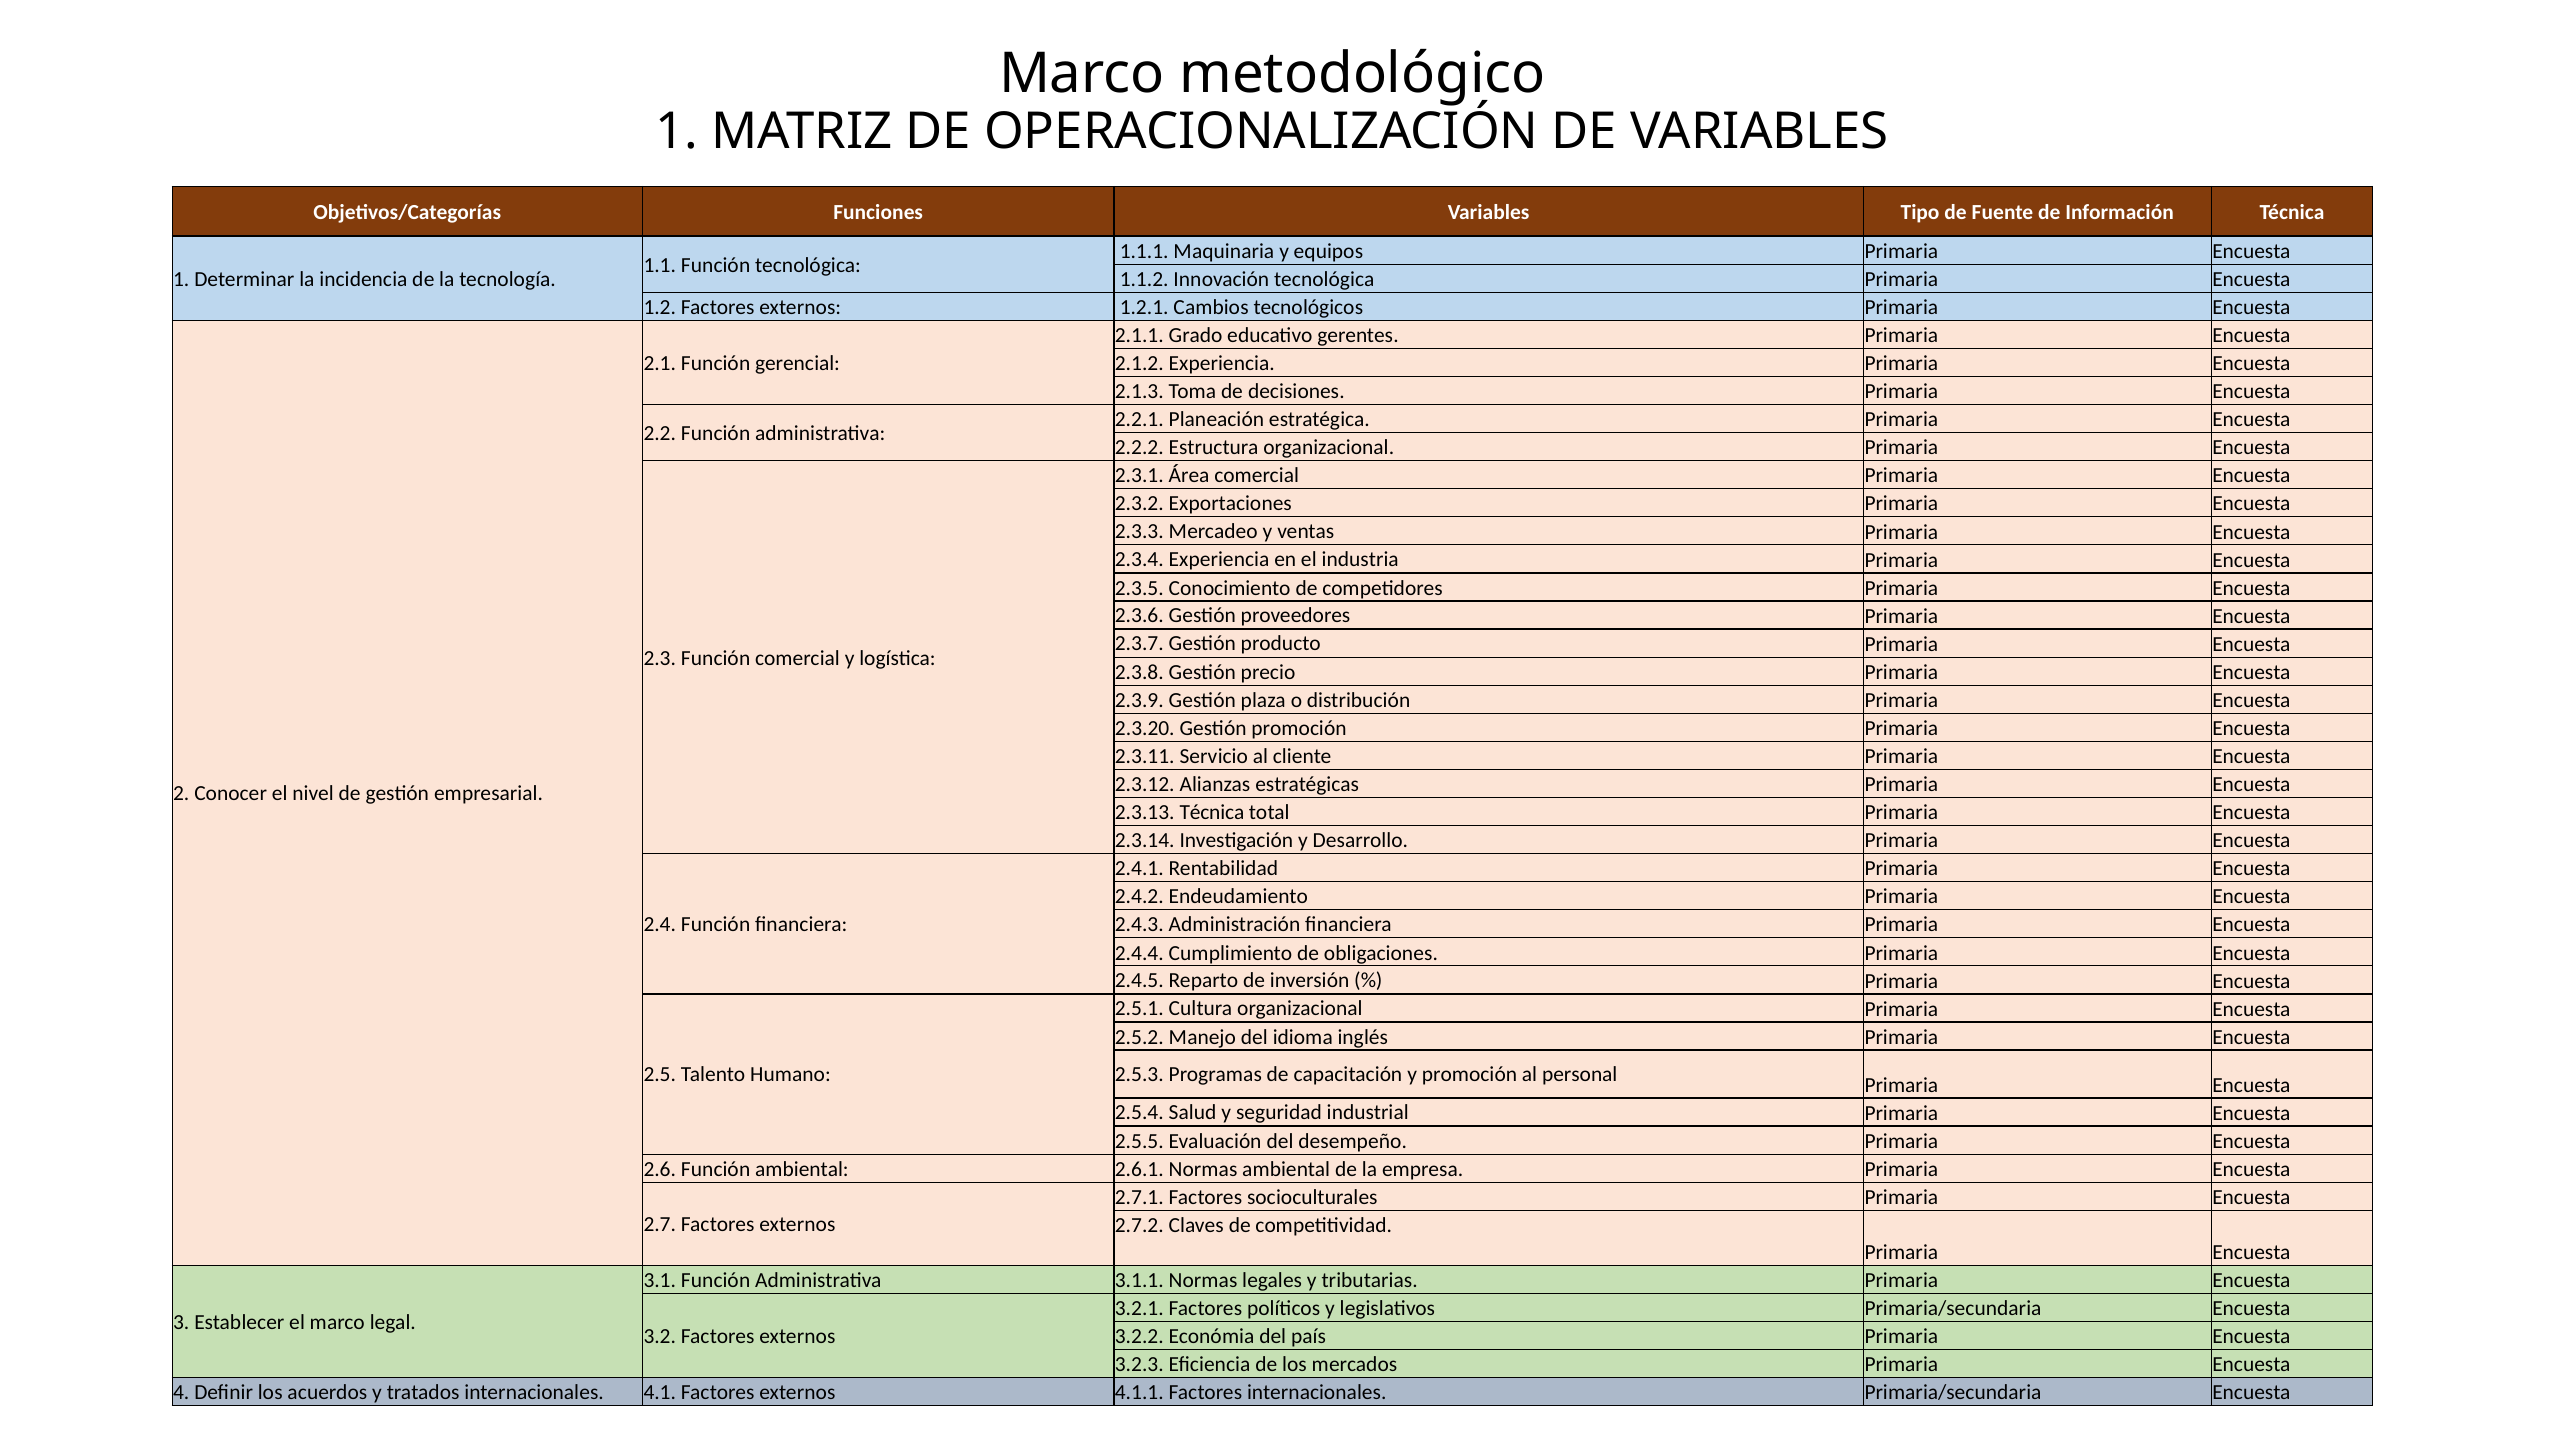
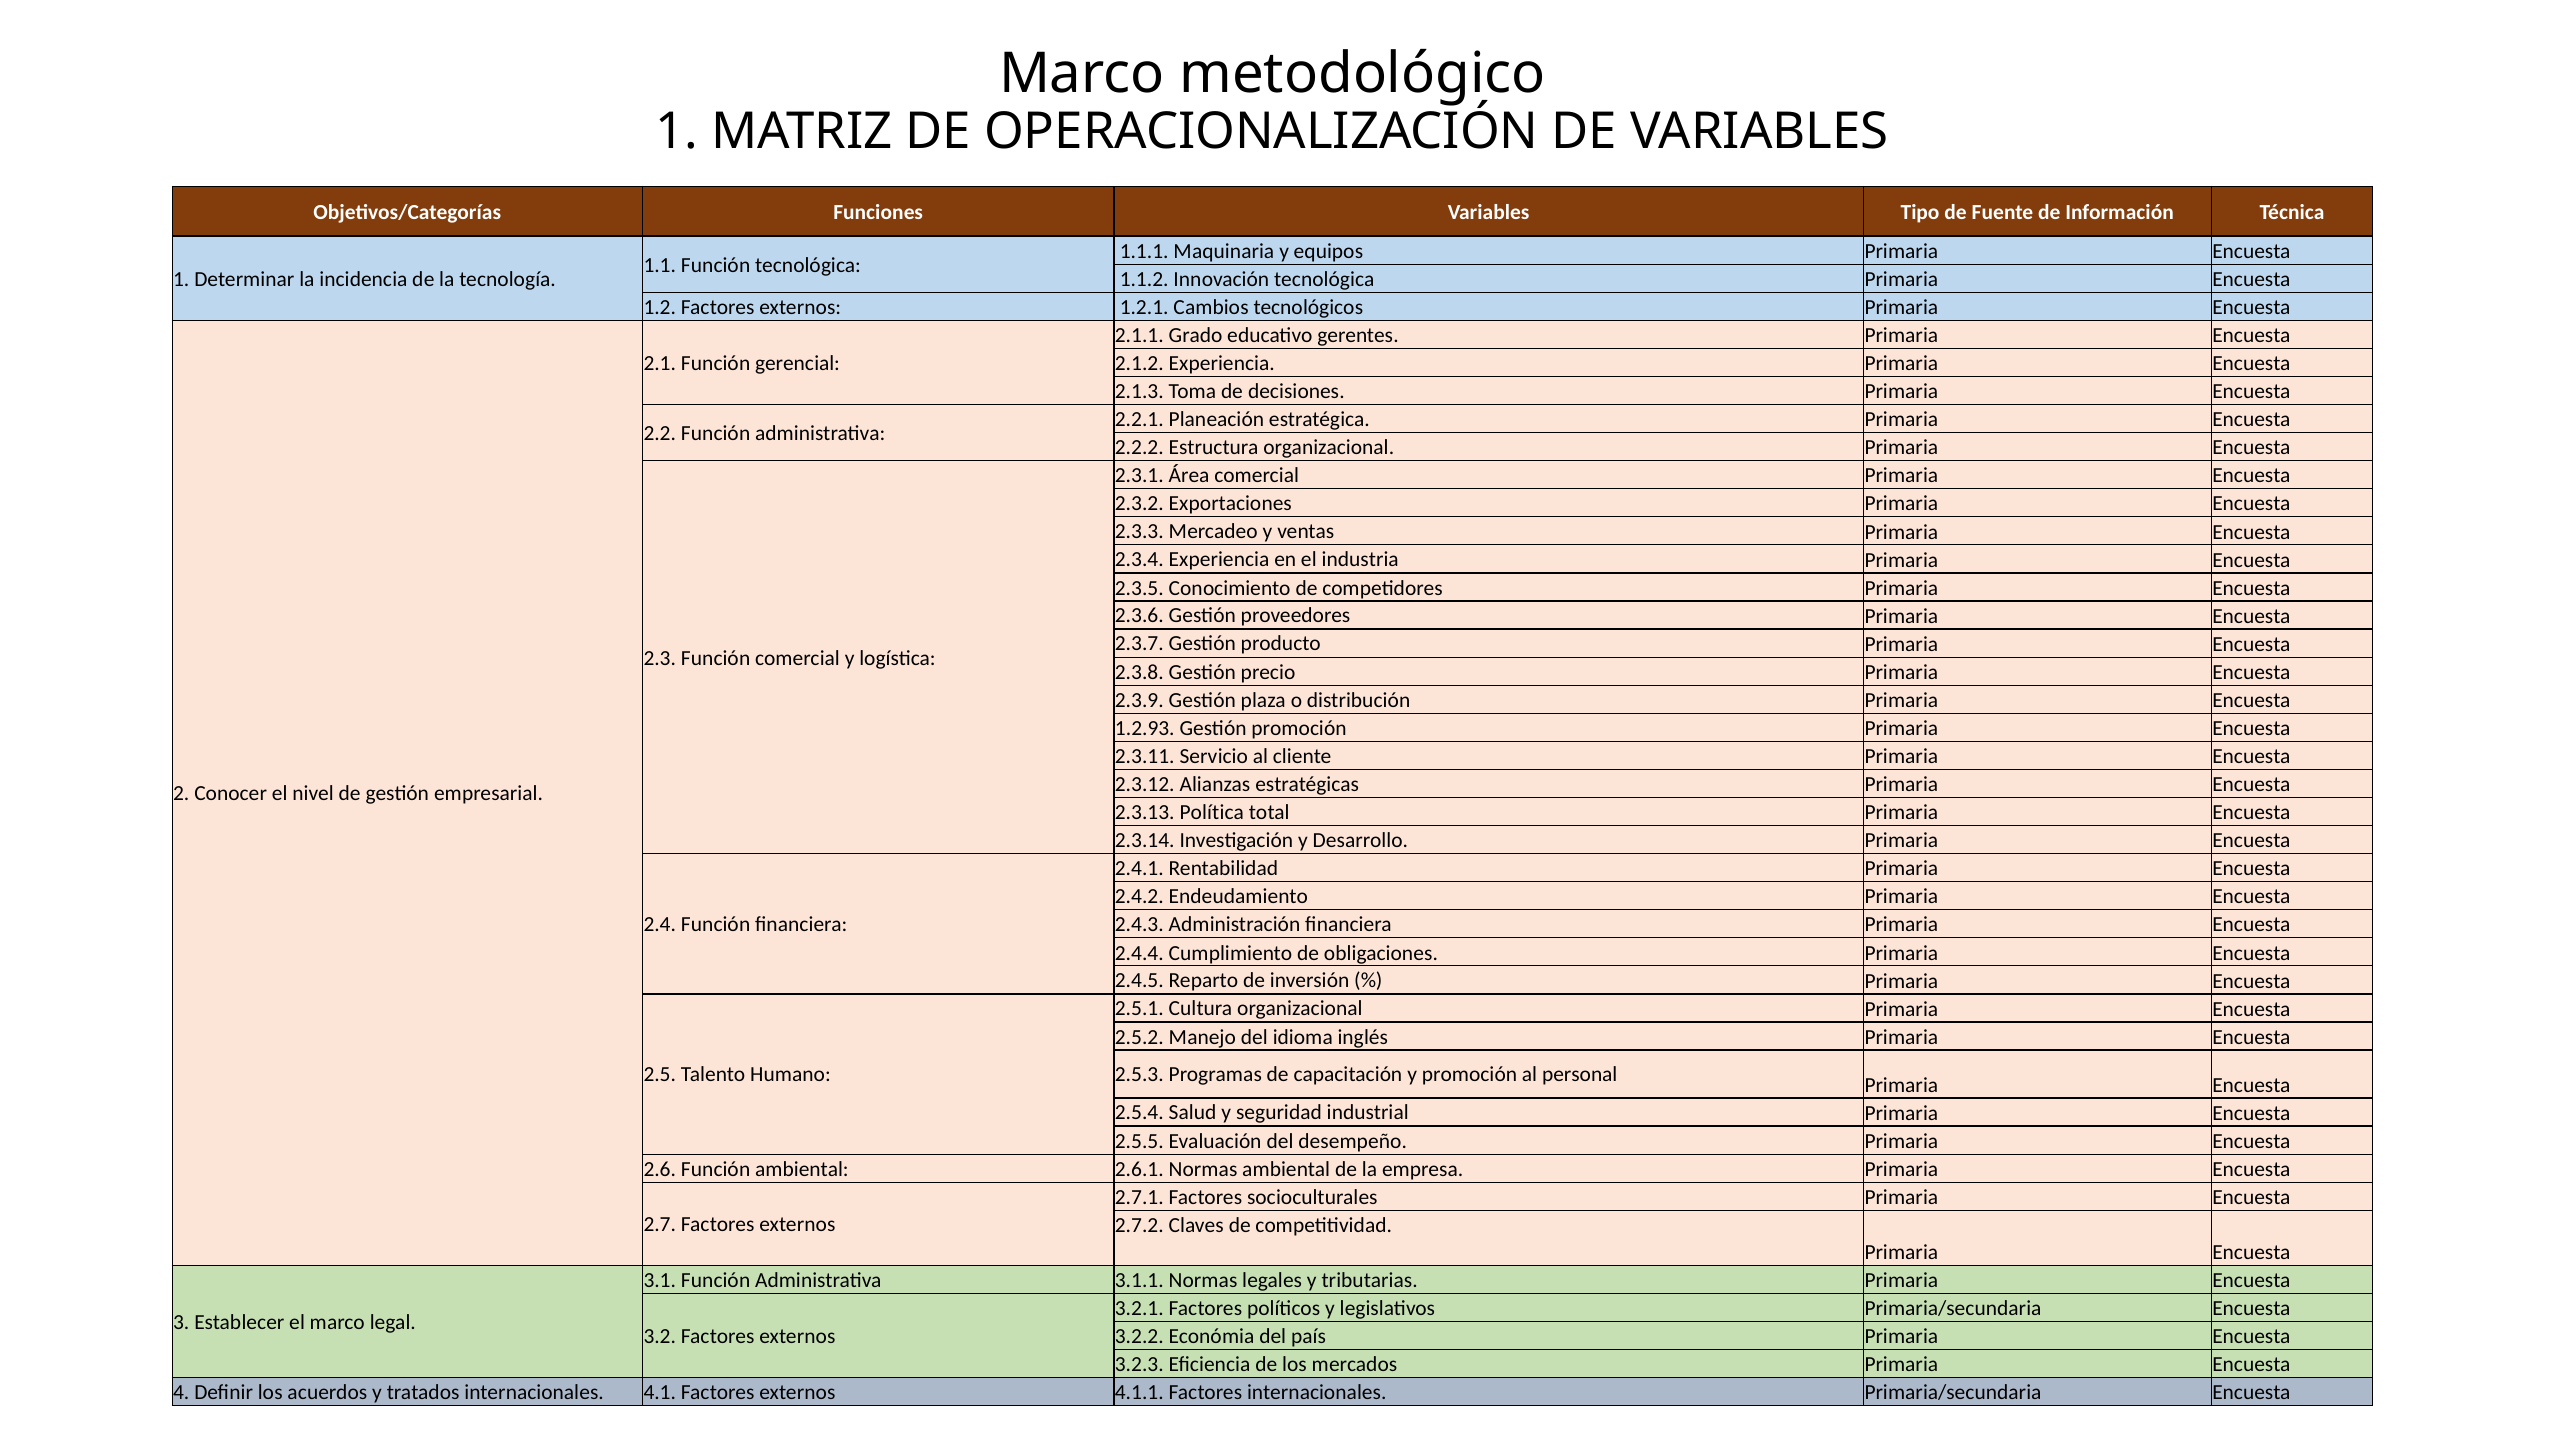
2.3.20: 2.3.20 -> 1.2.93
2.3.13 Técnica: Técnica -> Política
